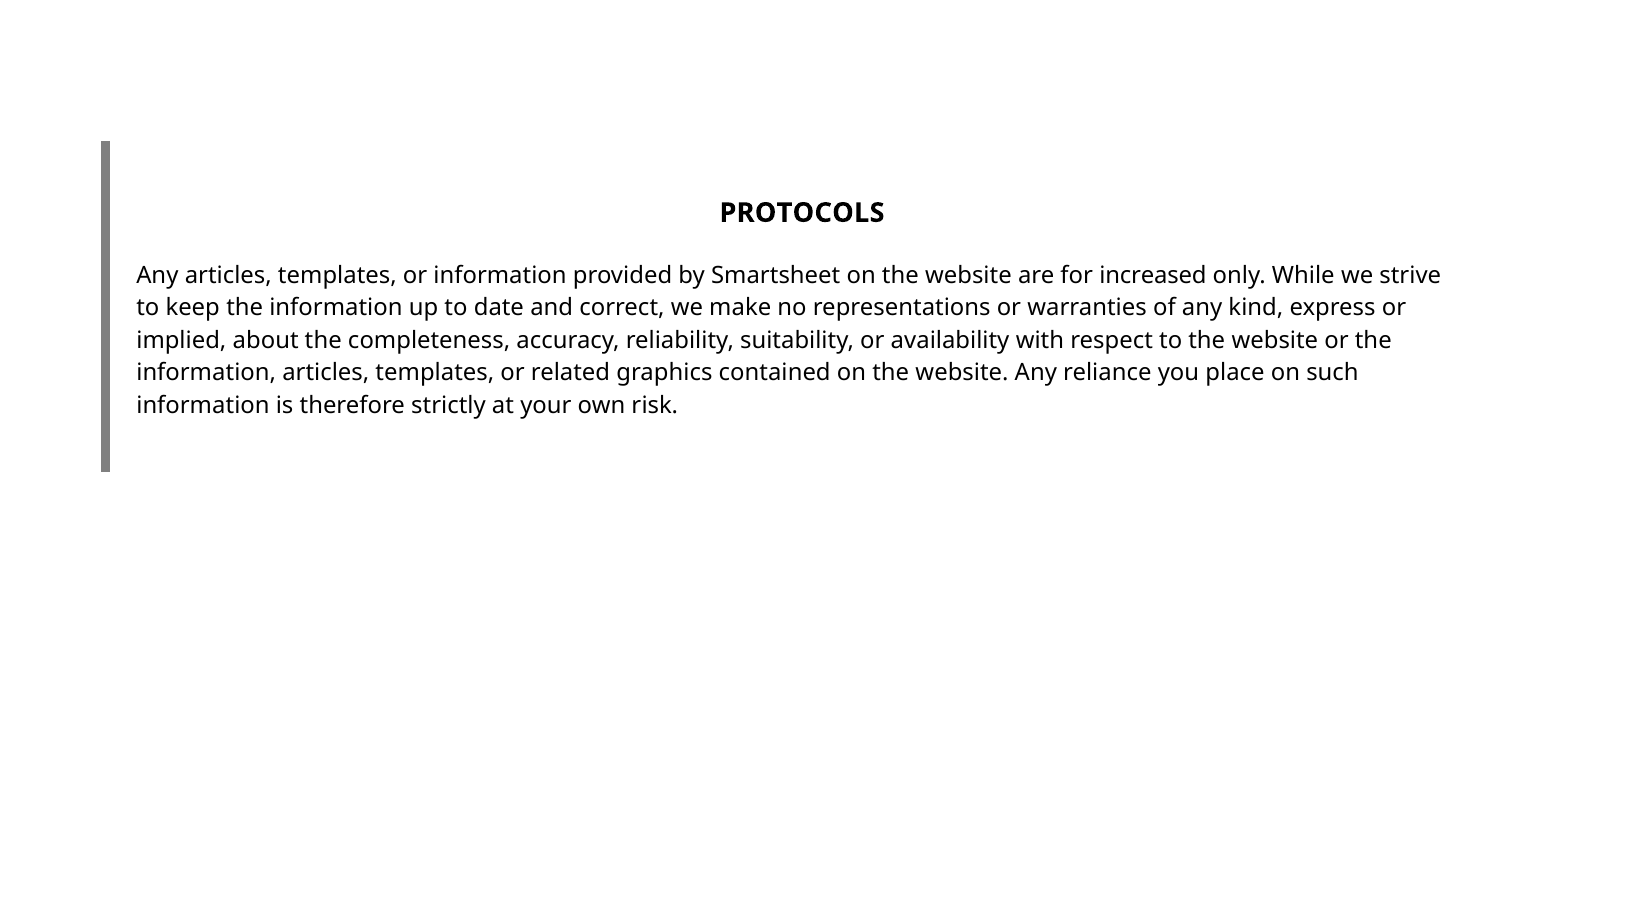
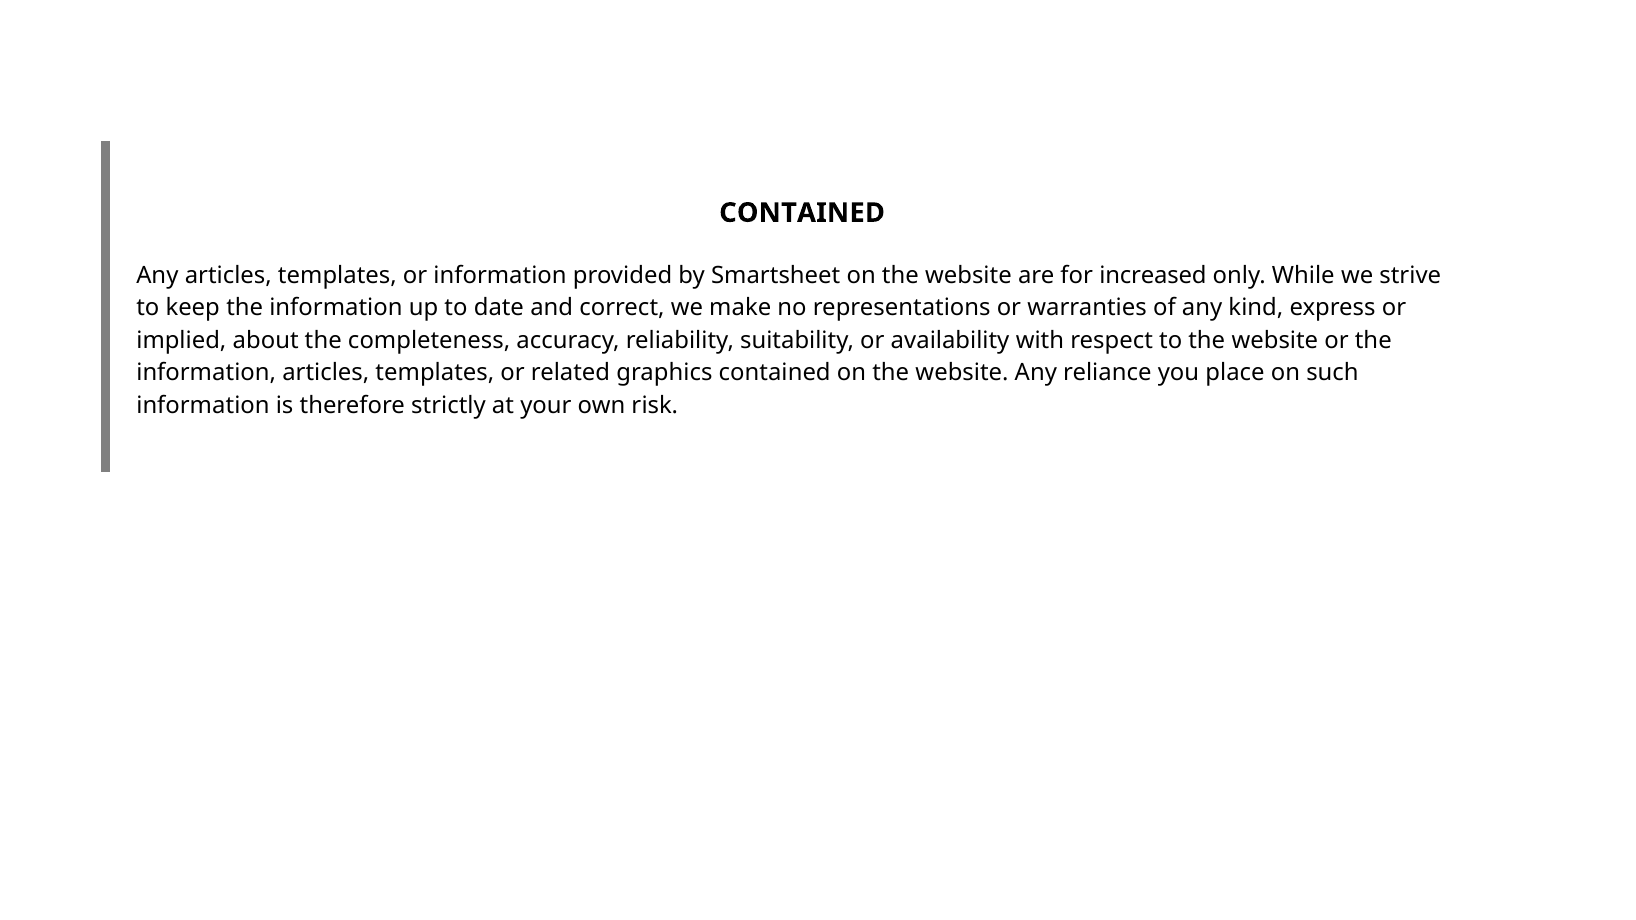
PROTOCOLS at (802, 213): PROTOCOLS -> CONTAINED
